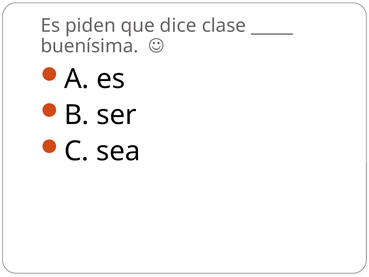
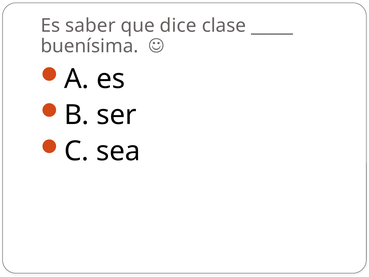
piden: piden -> saber
